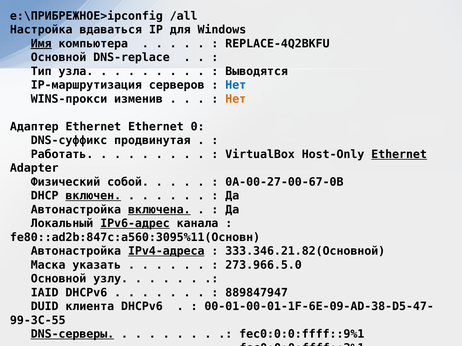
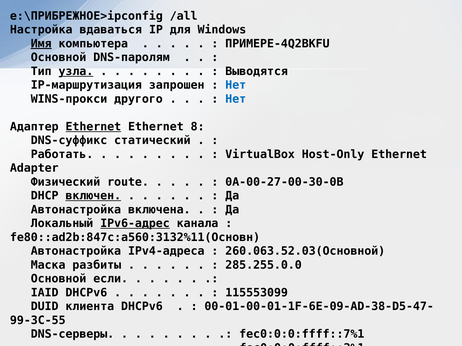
REPLACE-4Q2BKFU: REPLACE-4Q2BKFU -> ПРИМЕРЕ-4Q2BKFU
DNS-replace: DNS-replace -> DNS-паролям
узла underline: none -> present
серверов: серверов -> запрошен
изменив: изменив -> другого
Нет at (236, 99) colour: orange -> blue
Ethernet at (93, 127) underline: none -> present
0: 0 -> 8
продвинутая: продвинутая -> статический
Ethernet at (399, 154) underline: present -> none
собой: собой -> route
0A-00-27-00-67-0B: 0A-00-27-00-67-0B -> 0A-00-27-00-30-0B
включена underline: present -> none
fe80::ad2b:847c:a560:3095%11(Основн: fe80::ad2b:847c:a560:3095%11(Основн -> fe80::ad2b:847c:a560:3132%11(Основн
IPv4-адреса underline: present -> none
333.346.21.82(Основной: 333.346.21.82(Основной -> 260.063.52.03(Основной
указать: указать -> разбиты
273.966.5.0: 273.966.5.0 -> 285.255.0.0
узлу: узлу -> если
889847947: 889847947 -> 115553099
DNS-серверы underline: present -> none
fec0:0:0:ffff::9%1: fec0:0:0:ffff::9%1 -> fec0:0:0:ffff::7%1
